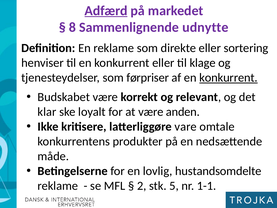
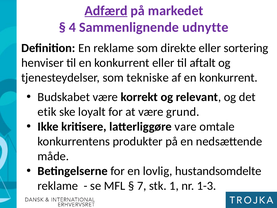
8: 8 -> 4
klage: klage -> aftalt
førpriser: førpriser -> tekniske
konkurrent at (228, 78) underline: present -> none
klar: klar -> etik
anden: anden -> grund
2: 2 -> 7
5: 5 -> 1
1-1: 1-1 -> 1-3
